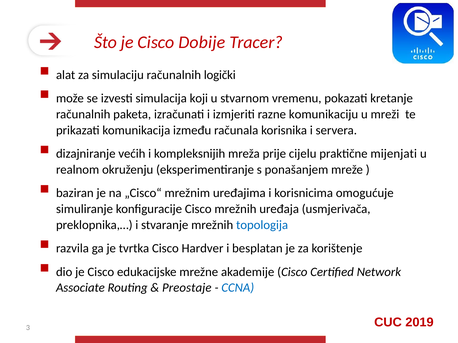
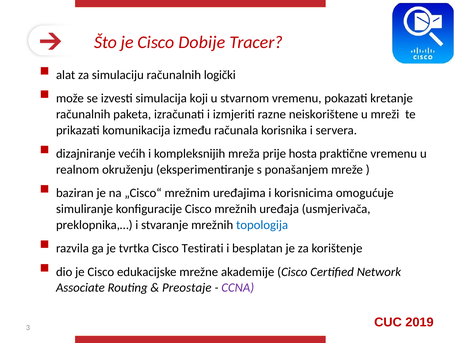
komunikaciju: komunikaciju -> neiskorištene
cijelu: cijelu -> hosta
praktične mijenjati: mijenjati -> vremenu
Hardver: Hardver -> Testirati
CCNA colour: blue -> purple
